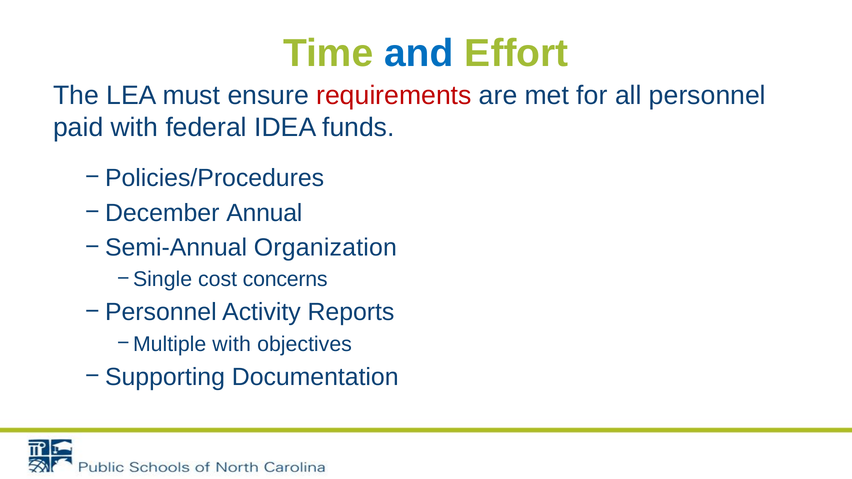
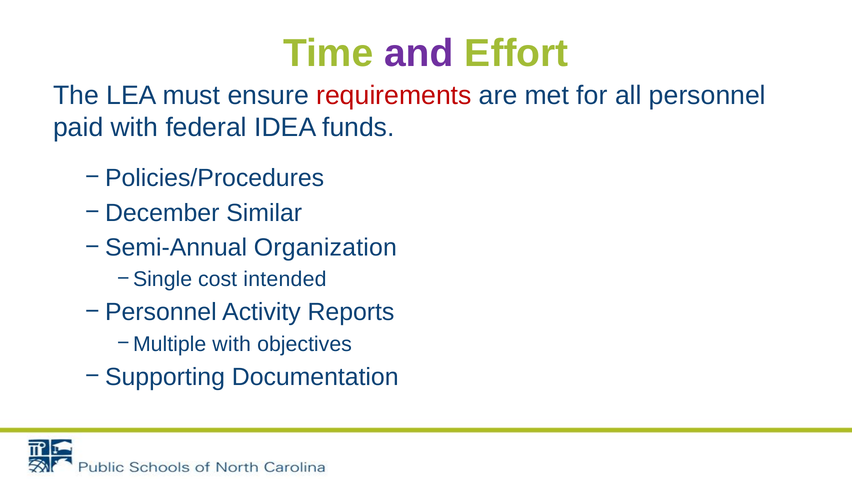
and colour: blue -> purple
Annual: Annual -> Similar
concerns: concerns -> intended
